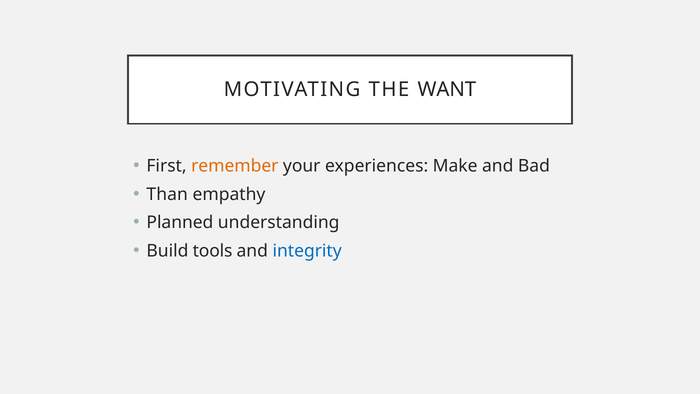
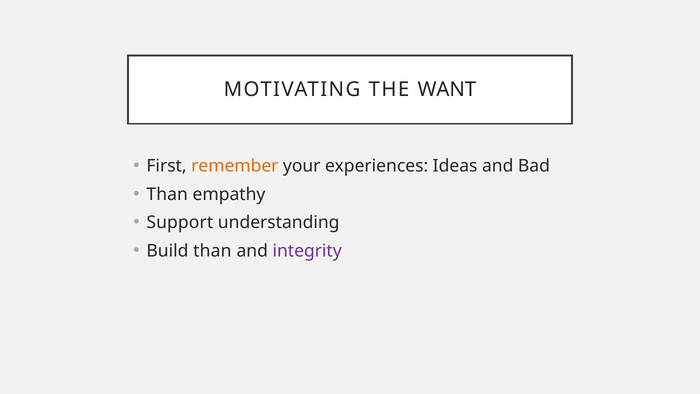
Make: Make -> Ideas
Planned: Planned -> Support
Build tools: tools -> than
integrity colour: blue -> purple
